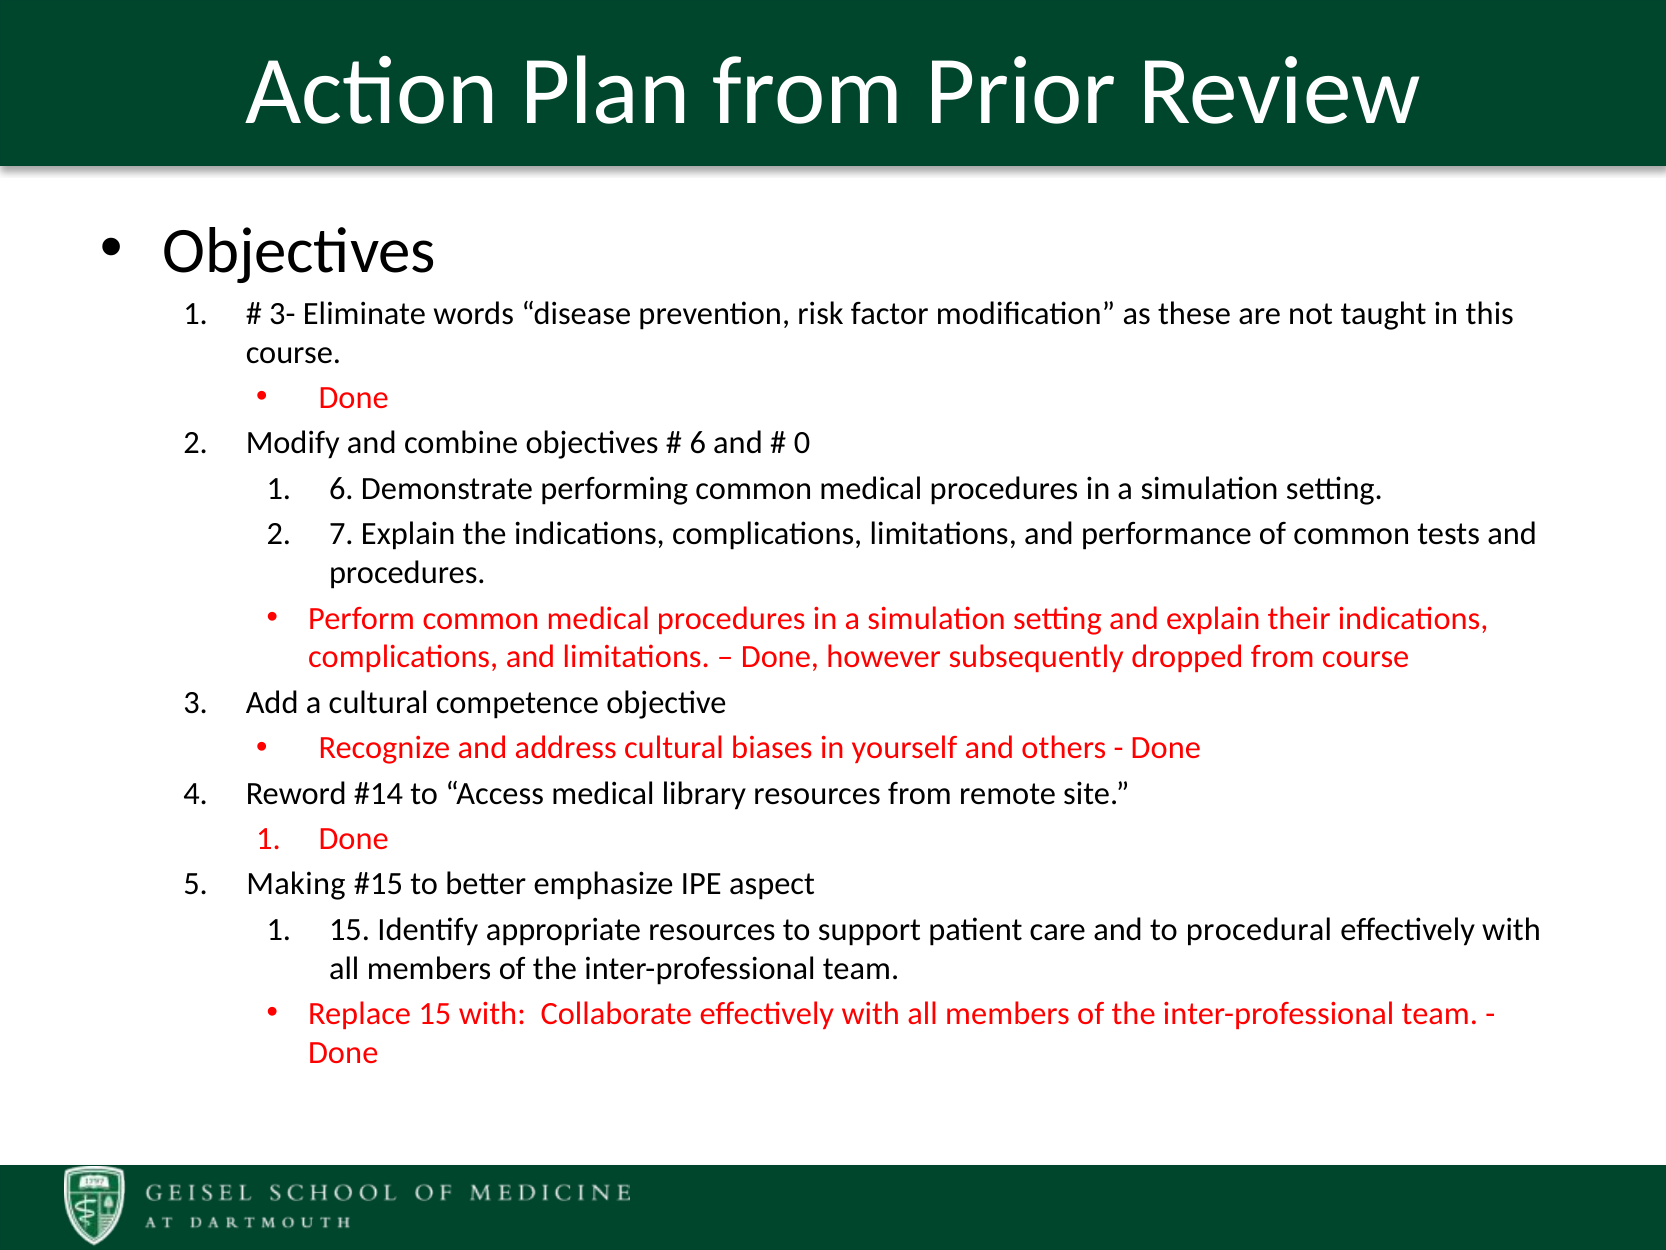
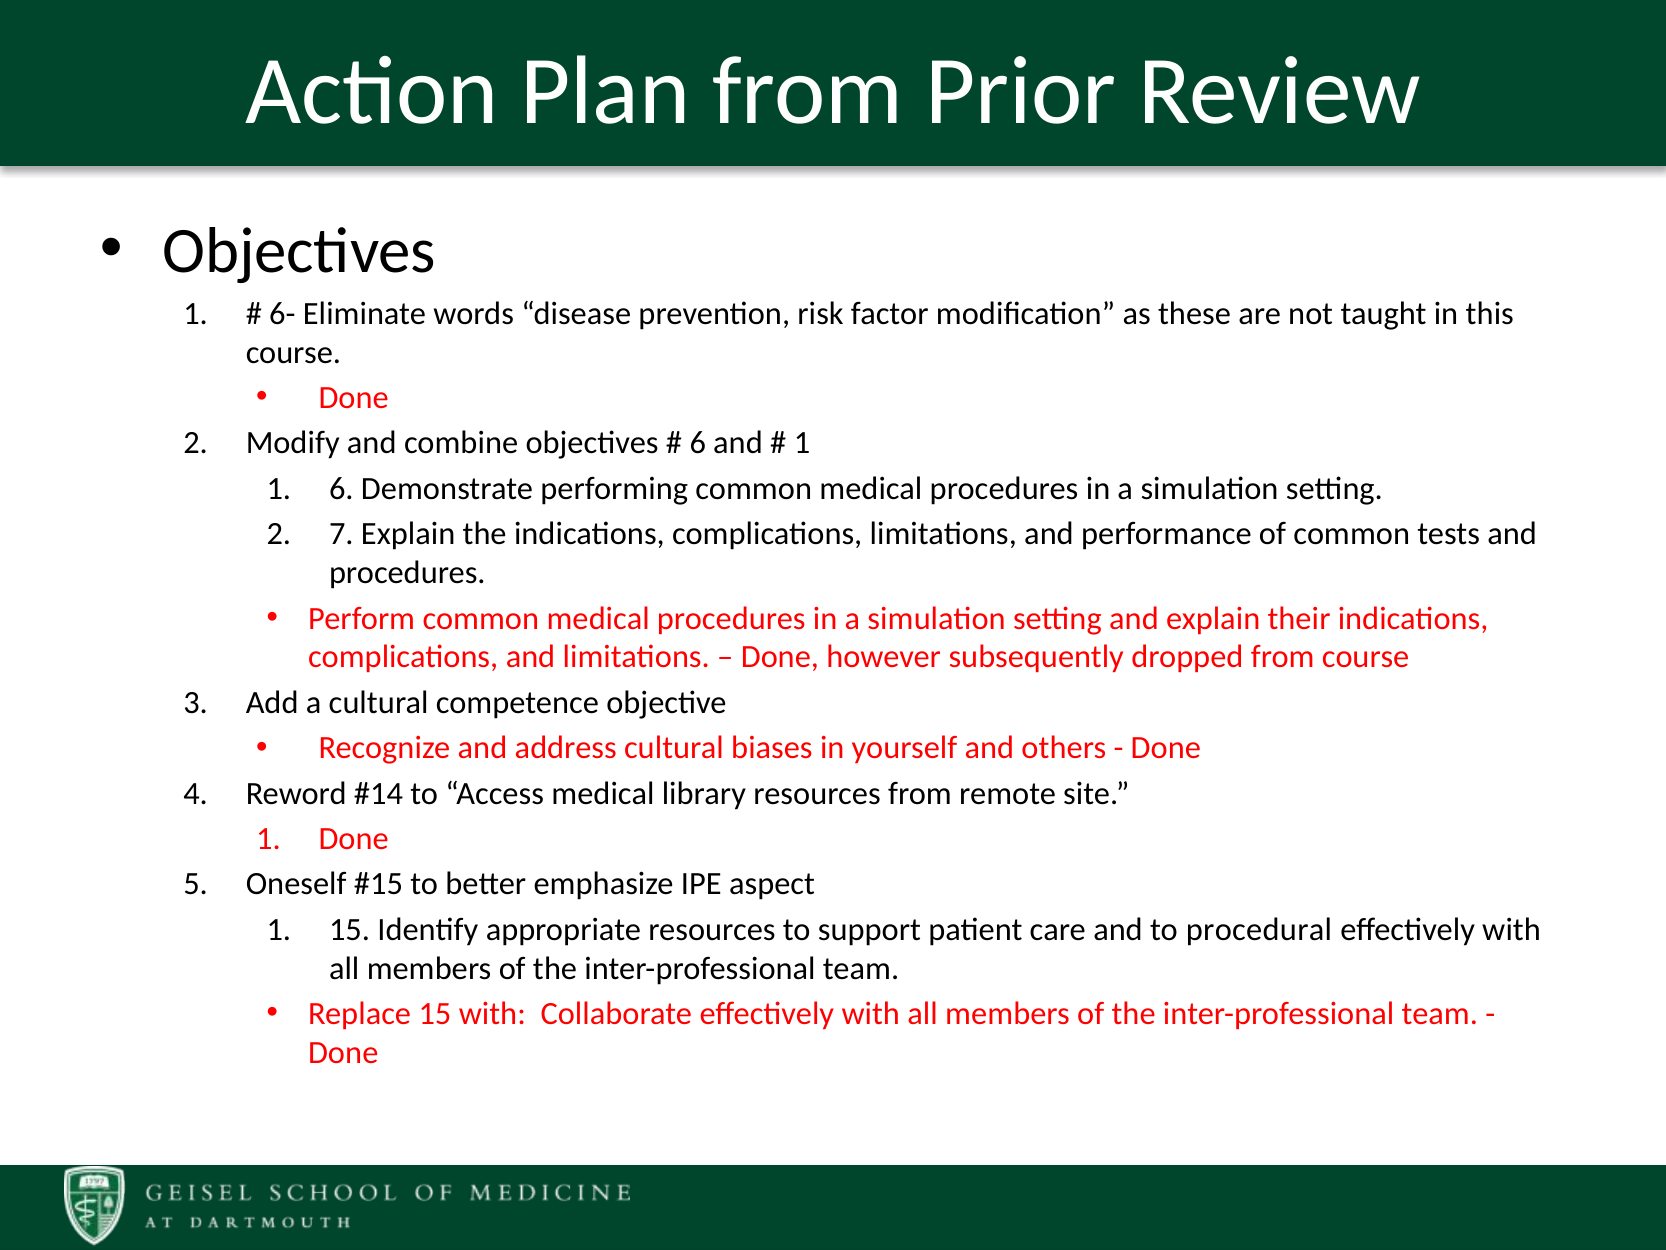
3-: 3- -> 6-
0 at (802, 443): 0 -> 1
Making: Making -> Oneself
